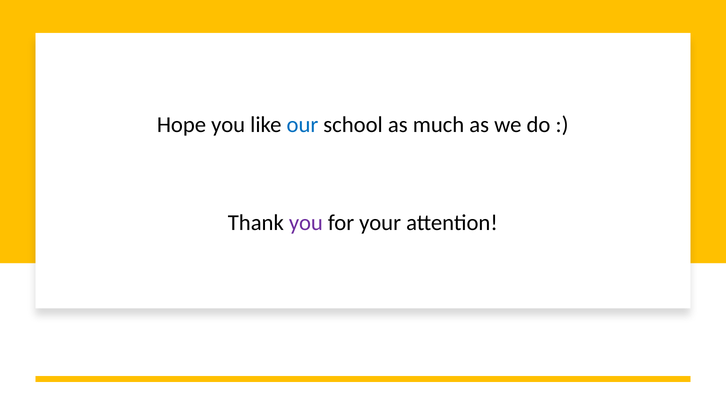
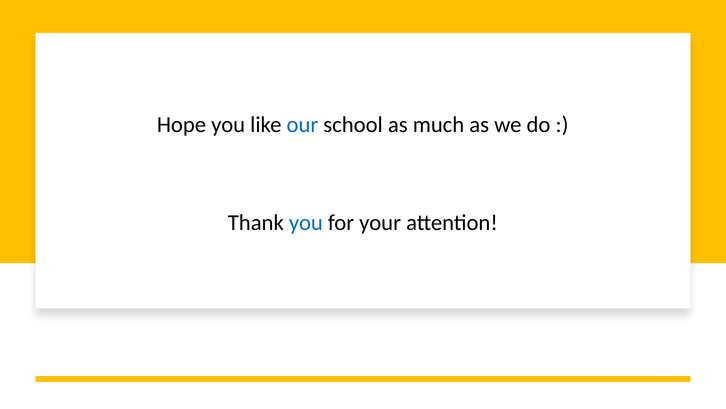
you at (306, 223) colour: purple -> blue
